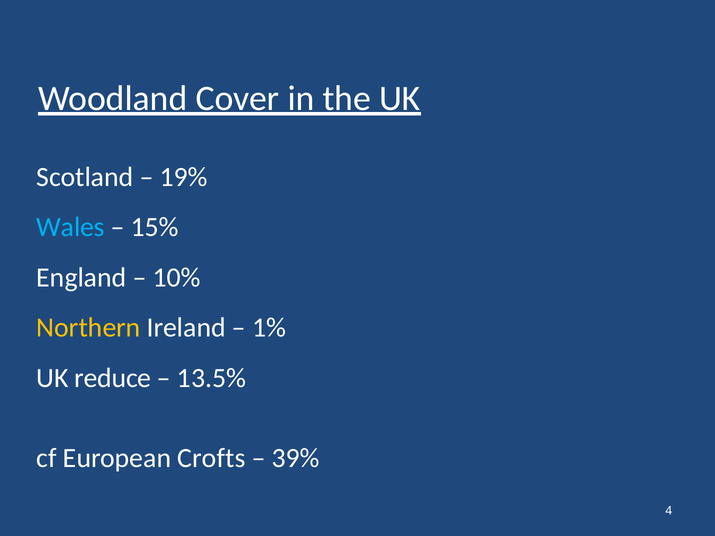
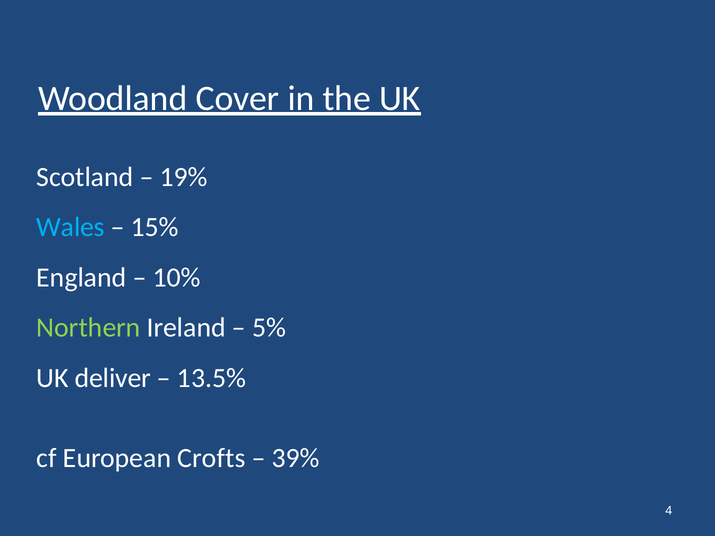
Northern colour: yellow -> light green
1%: 1% -> 5%
reduce: reduce -> deliver
